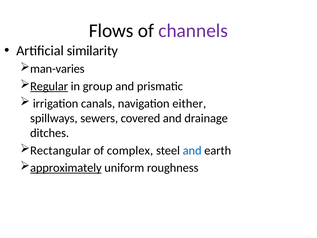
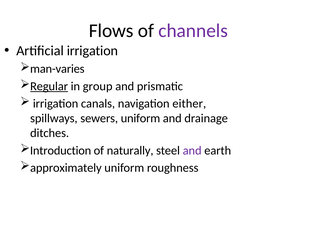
Artificial similarity: similarity -> irrigation
sewers covered: covered -> uniform
Rectangular: Rectangular -> Introduction
complex: complex -> naturally
and at (192, 150) colour: blue -> purple
approximately underline: present -> none
